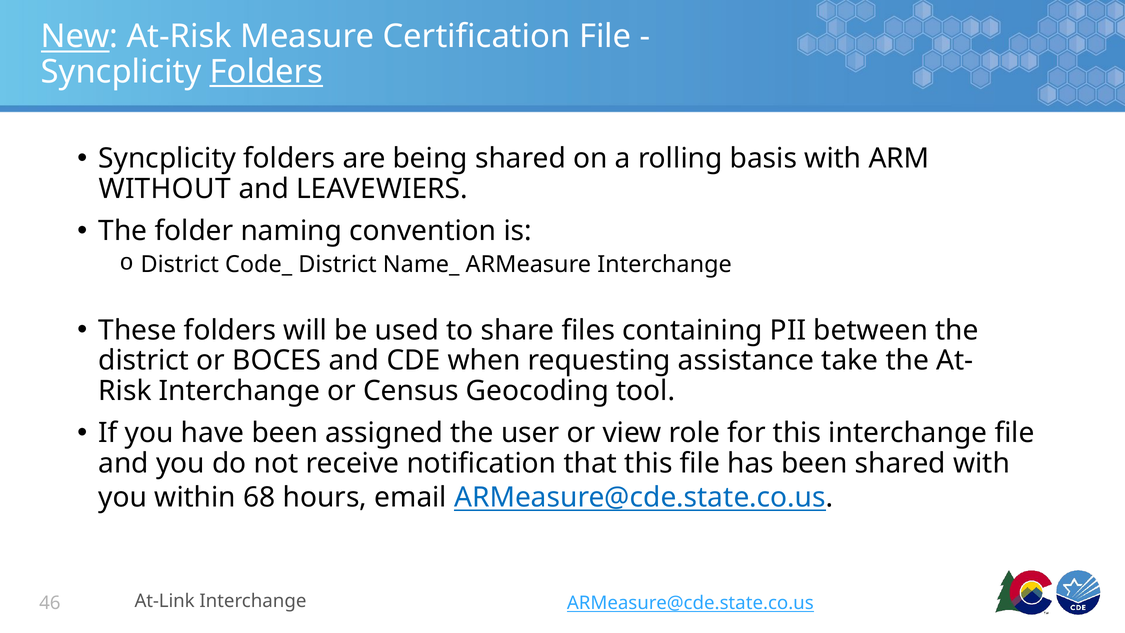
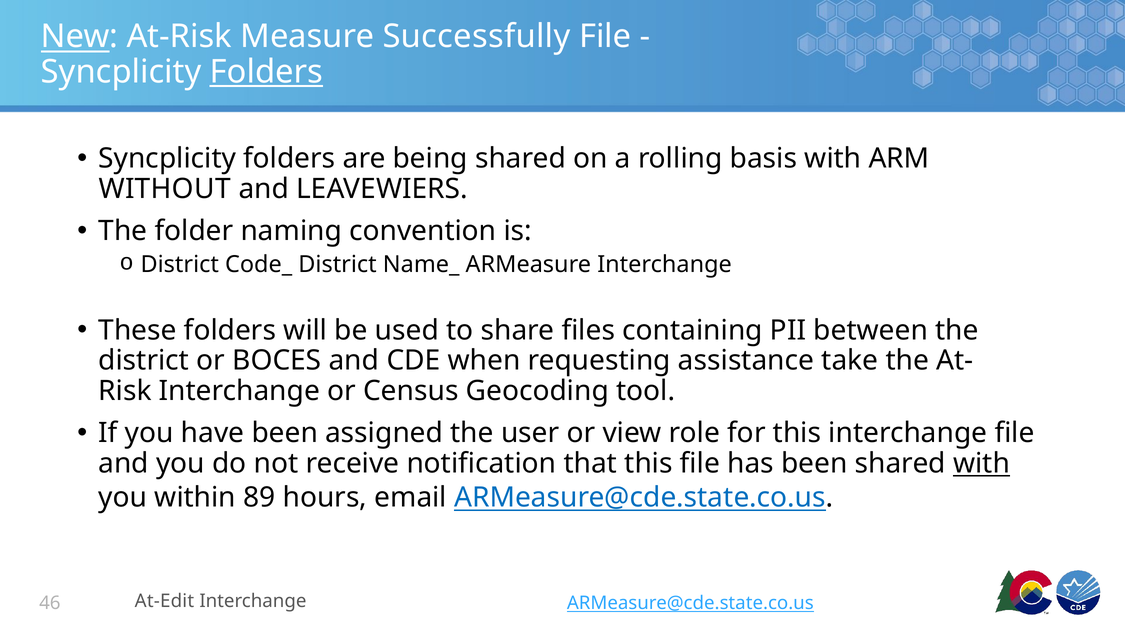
Certification: Certification -> Successfully
with at (981, 463) underline: none -> present
68: 68 -> 89
At-Link: At-Link -> At-Edit
